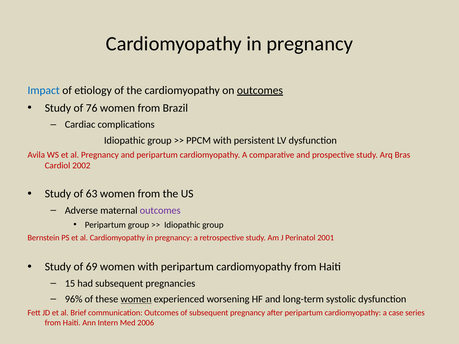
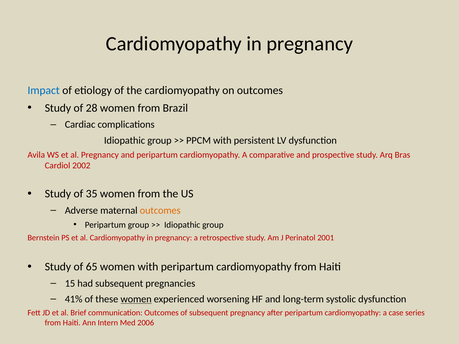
outcomes at (260, 90) underline: present -> none
76: 76 -> 28
63: 63 -> 35
outcomes at (160, 210) colour: purple -> orange
69: 69 -> 65
96%: 96% -> 41%
